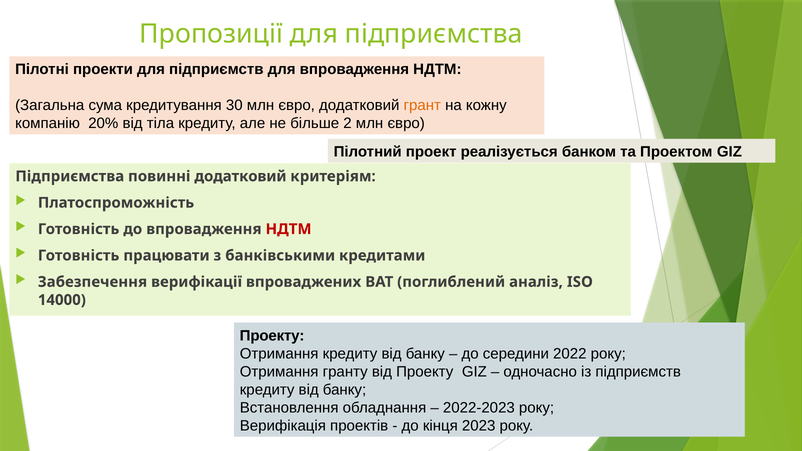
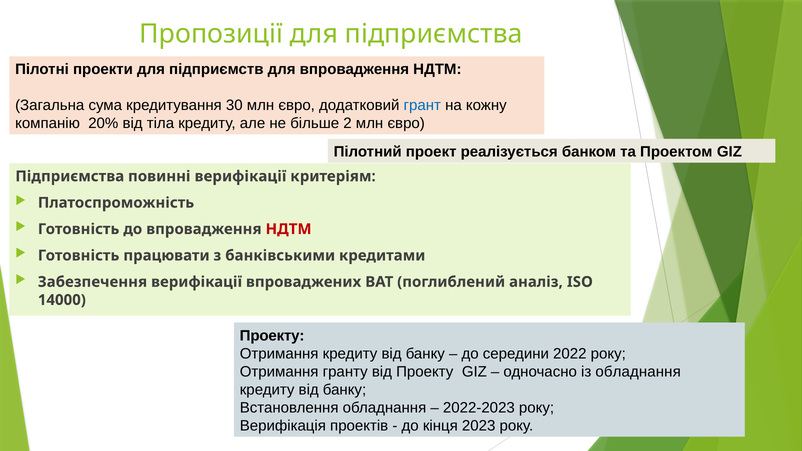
грант colour: orange -> blue
повинні додатковий: додатковий -> верифікації
із підприємств: підприємств -> обладнання
